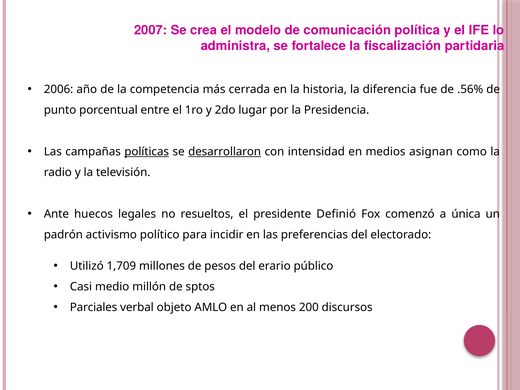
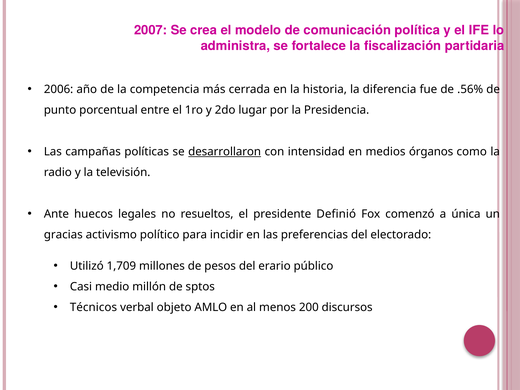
políticas underline: present -> none
asignan: asignan -> órganos
padrón: padrón -> gracias
Parciales: Parciales -> Técnicos
